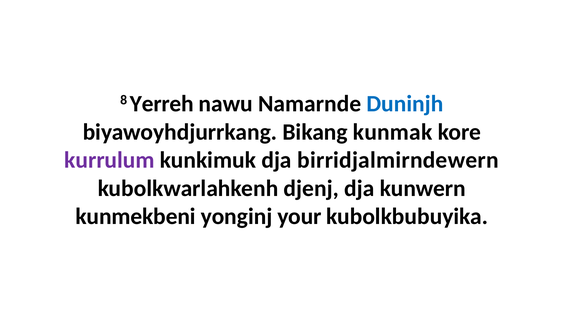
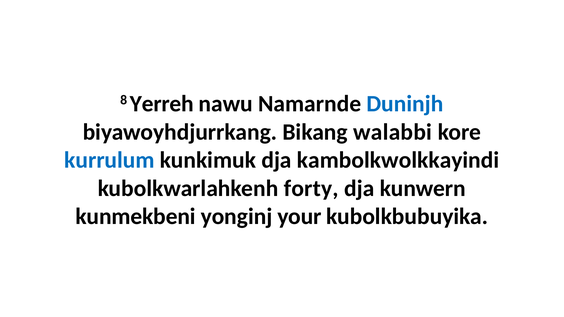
kunmak: kunmak -> walabbi
kurrulum colour: purple -> blue
birridjalmirndewern: birridjalmirndewern -> kambolkwolkkayindi
djenj: djenj -> forty
